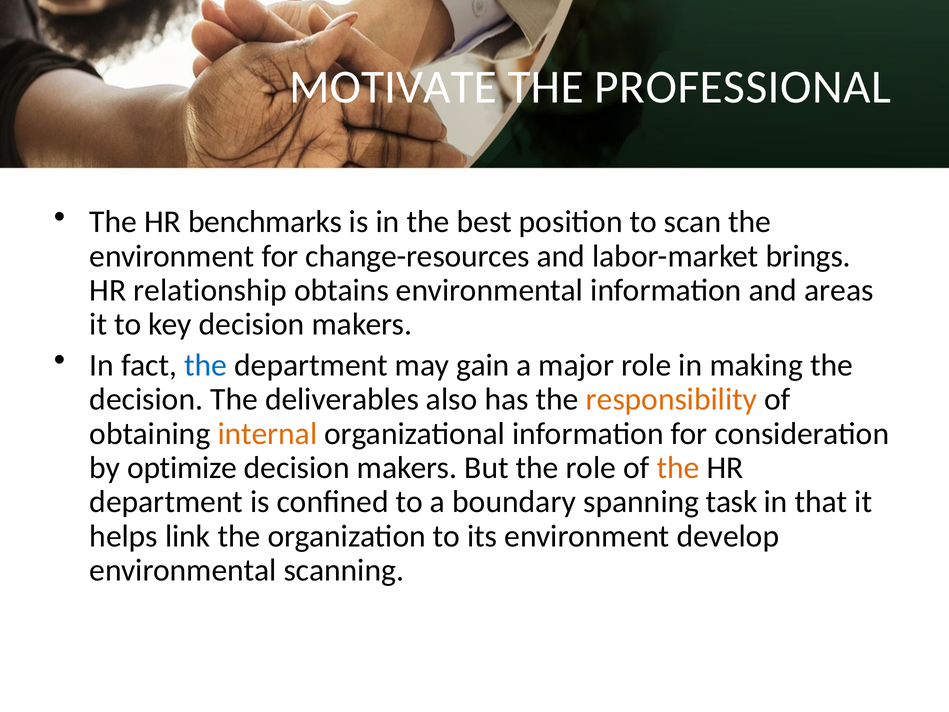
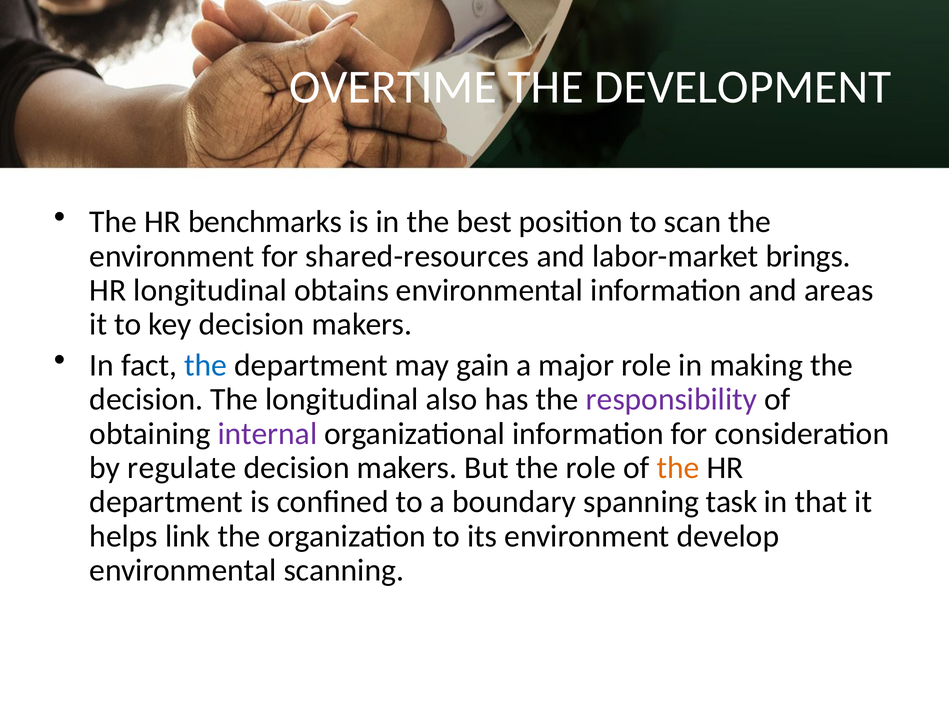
MOTIVATE: MOTIVATE -> OVERTIME
PROFESSIONAL: PROFESSIONAL -> DEVELOPMENT
change-resources: change-resources -> shared-resources
HR relationship: relationship -> longitudinal
The deliverables: deliverables -> longitudinal
responsibility colour: orange -> purple
internal colour: orange -> purple
optimize: optimize -> regulate
